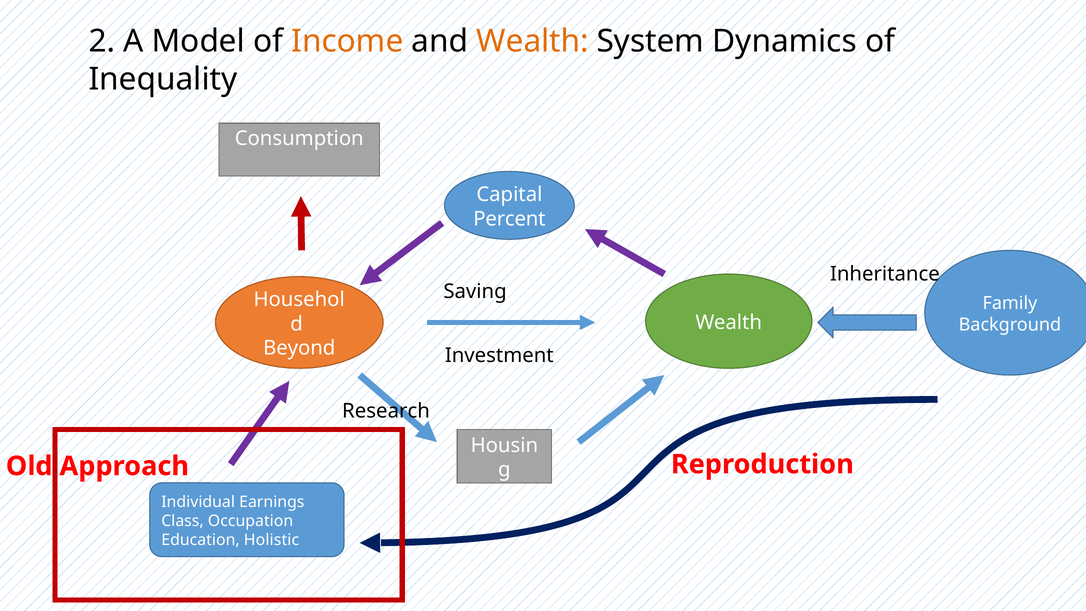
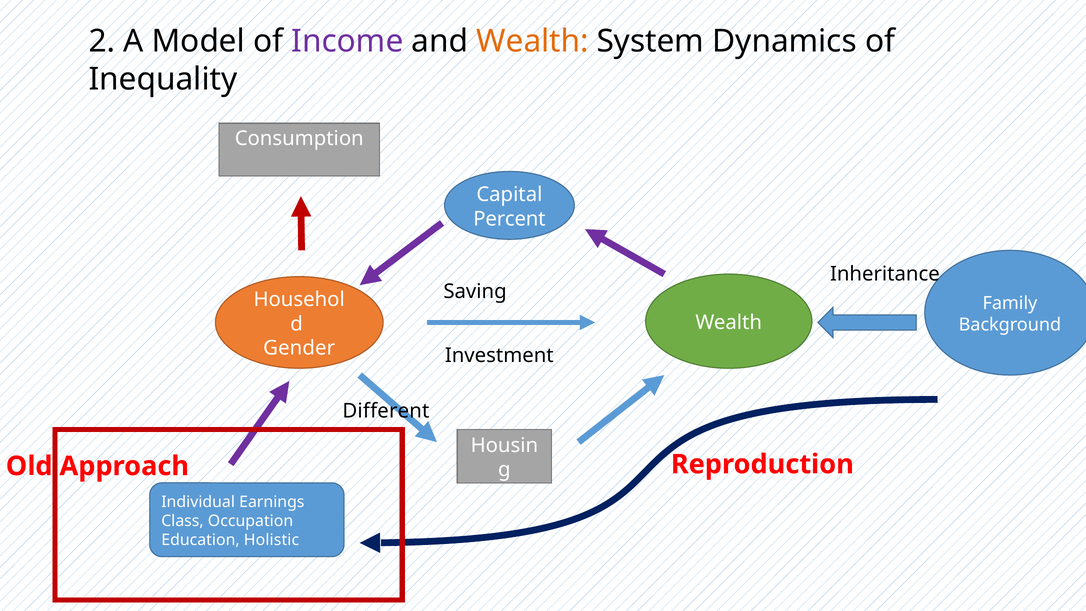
Income colour: orange -> purple
Beyond: Beyond -> Gender
Research: Research -> Different
